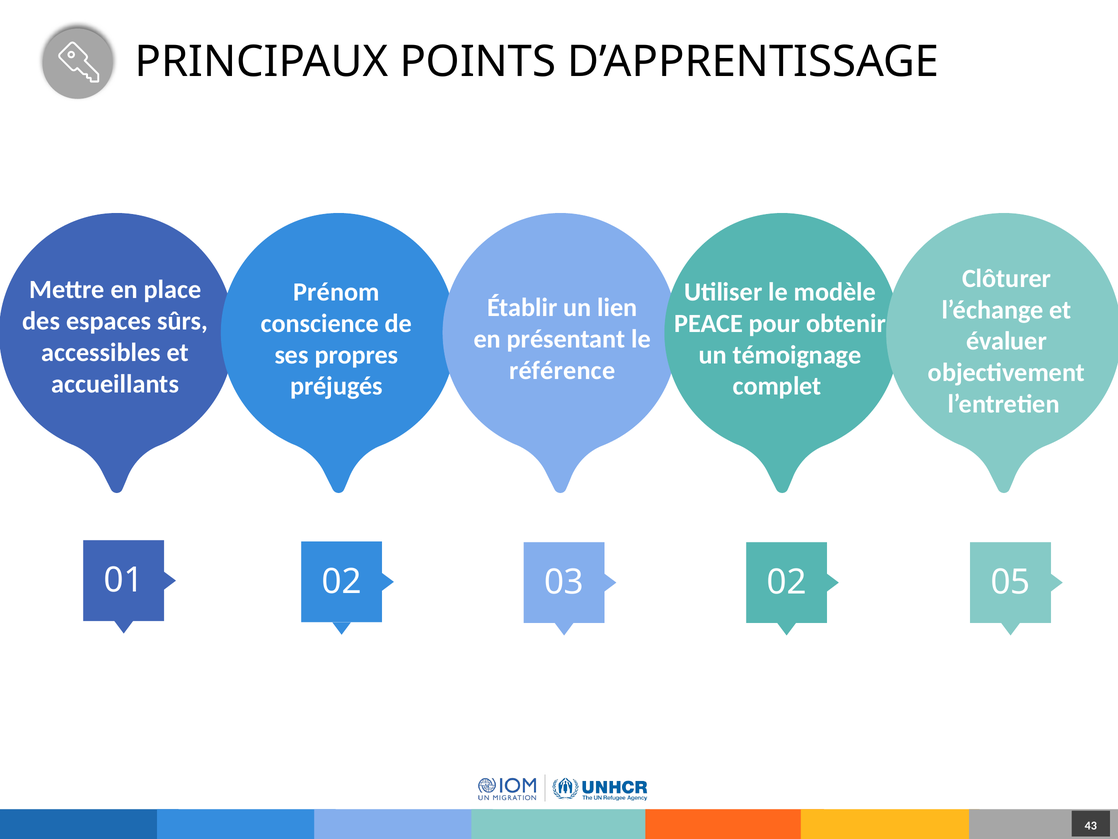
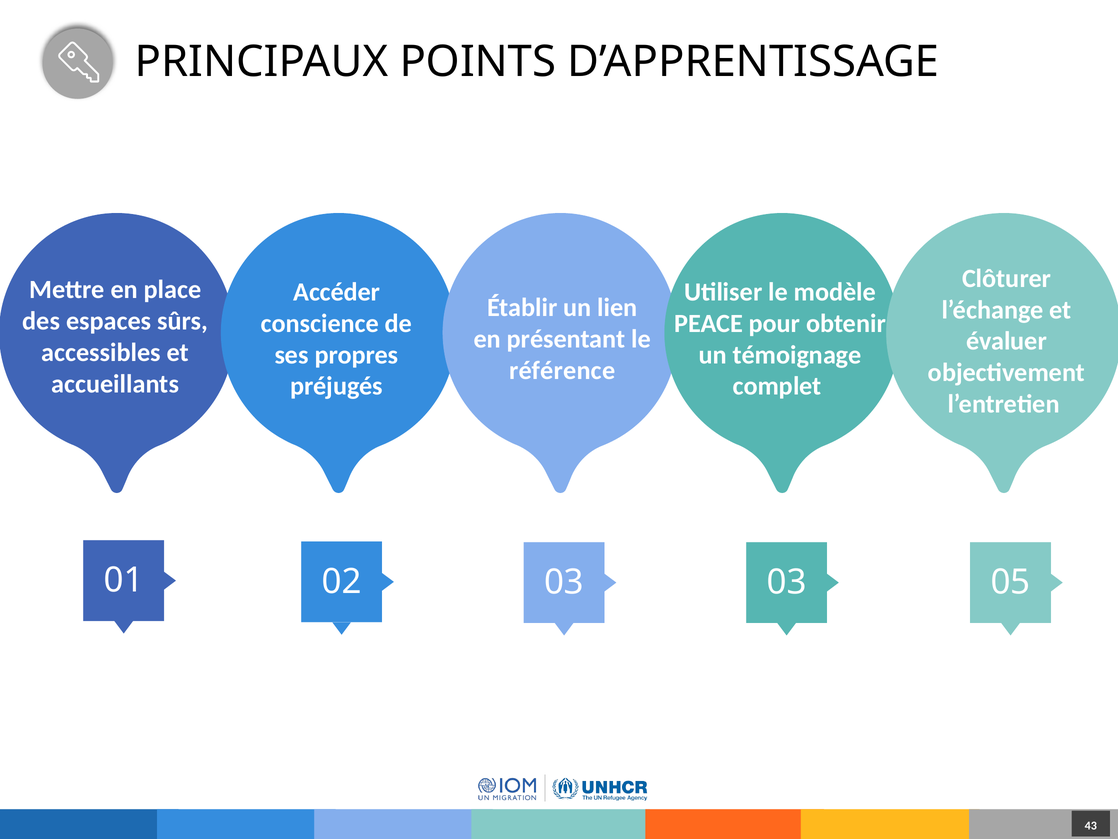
Prénom: Prénom -> Accéder
03 02: 02 -> 03
